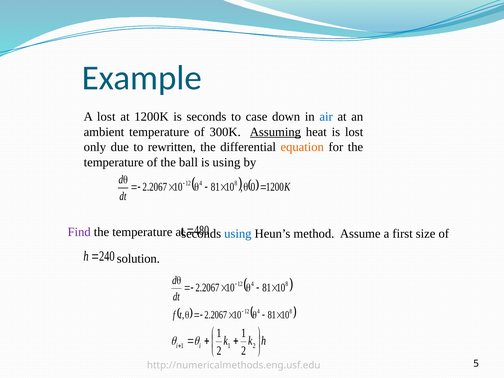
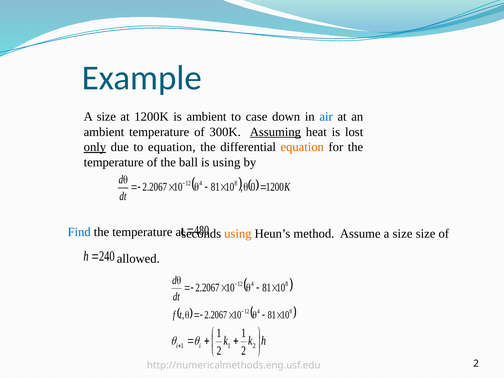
lost at (106, 117): lost -> size
is seconds: seconds -> ambient
only underline: none -> present
to rewritten: rewritten -> equation
Find colour: purple -> blue
using at (238, 234) colour: blue -> orange
Assume a first: first -> size
solution: solution -> allowed
http://numericalmethods.eng.usf.edu 5: 5 -> 2
